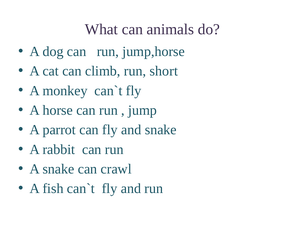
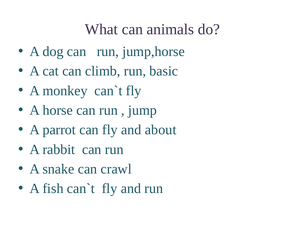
short: short -> basic
and snake: snake -> about
